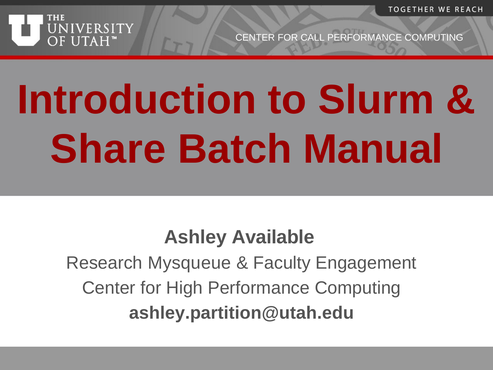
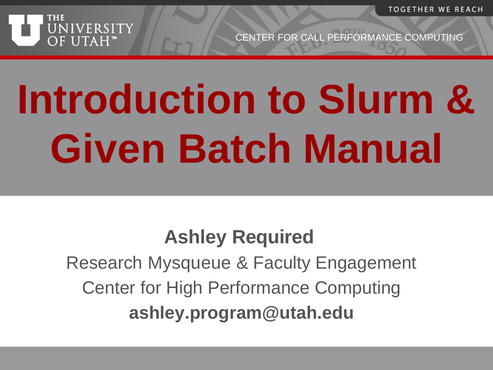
Share: Share -> Given
Available: Available -> Required
ashley.partition@utah.edu: ashley.partition@utah.edu -> ashley.program@utah.edu
